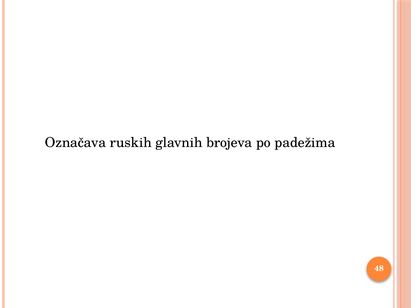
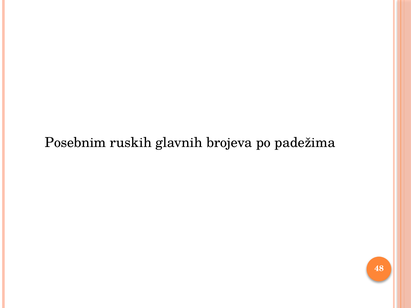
Označava: Označava -> Posebnim
